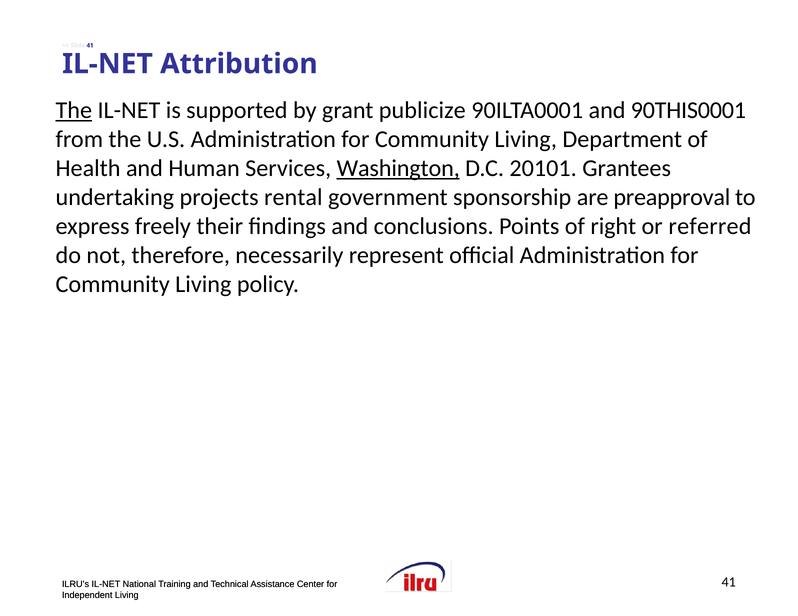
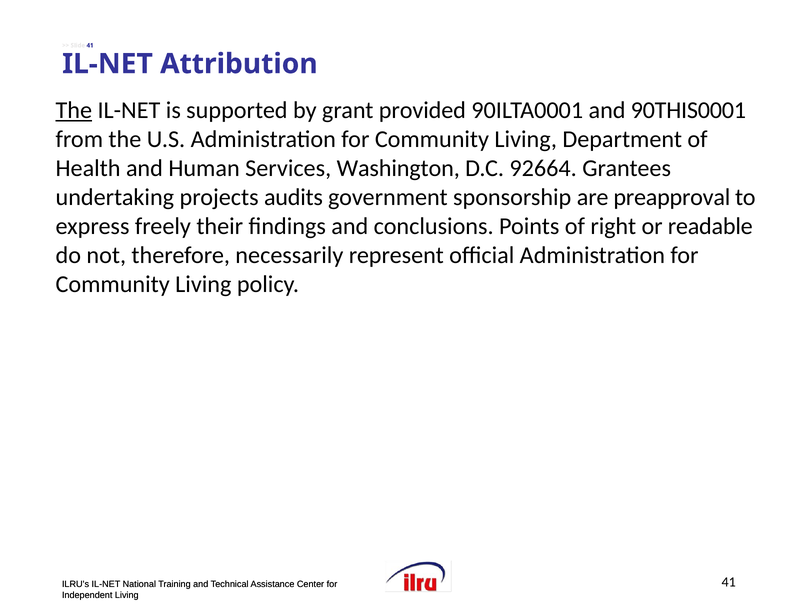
publicize: publicize -> provided
Washington underline: present -> none
20101: 20101 -> 92664
rental: rental -> audits
referred: referred -> readable
